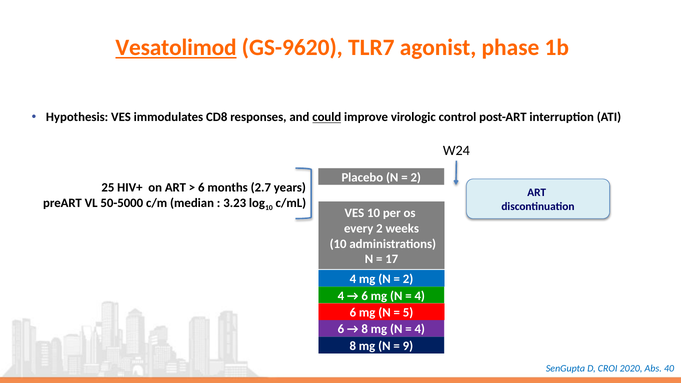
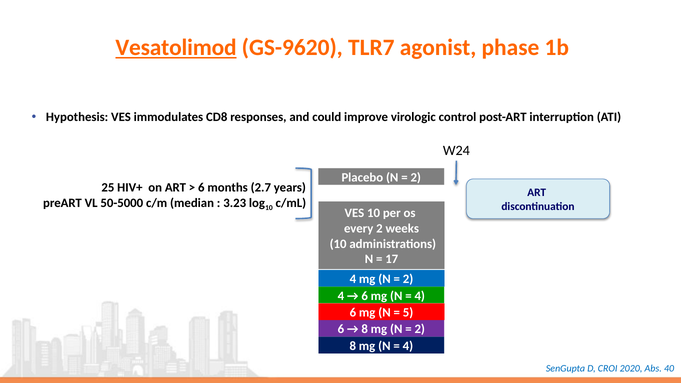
could underline: present -> none
4 at (420, 329): 4 -> 2
9 at (408, 346): 9 -> 4
